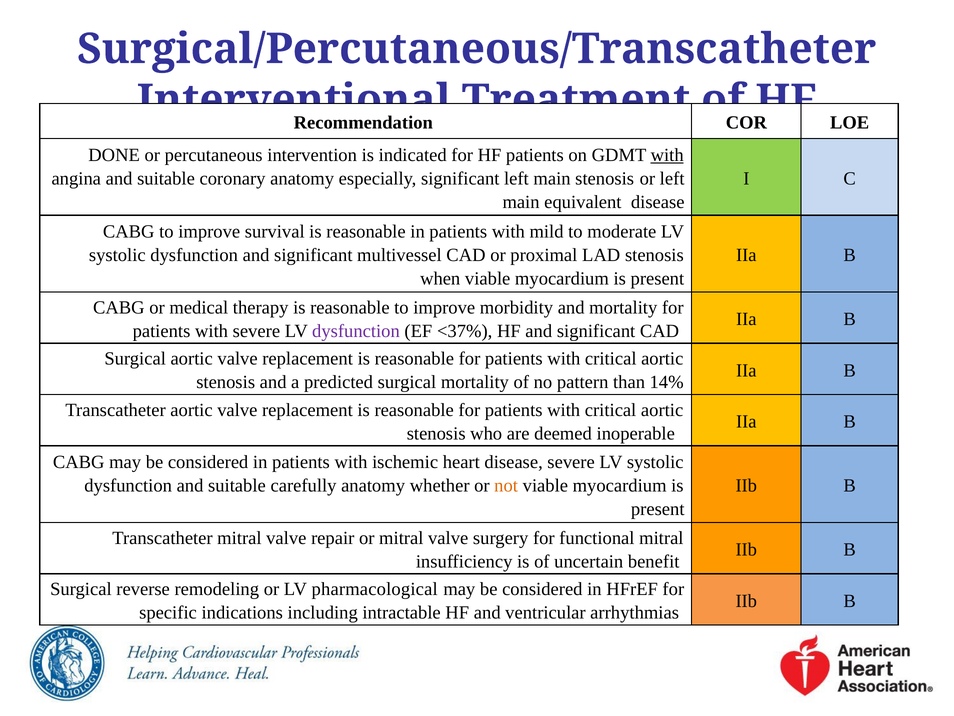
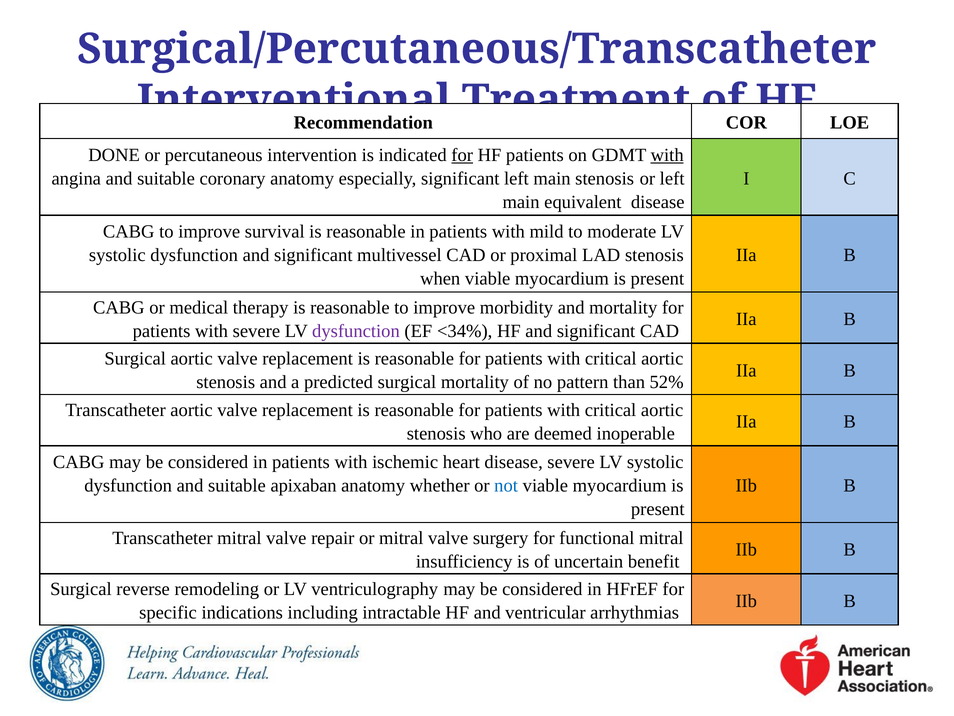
for at (462, 155) underline: none -> present
<37%: <37% -> <34%
14%: 14% -> 52%
carefully: carefully -> apixaban
not colour: orange -> blue
pharmacological: pharmacological -> ventriculography
